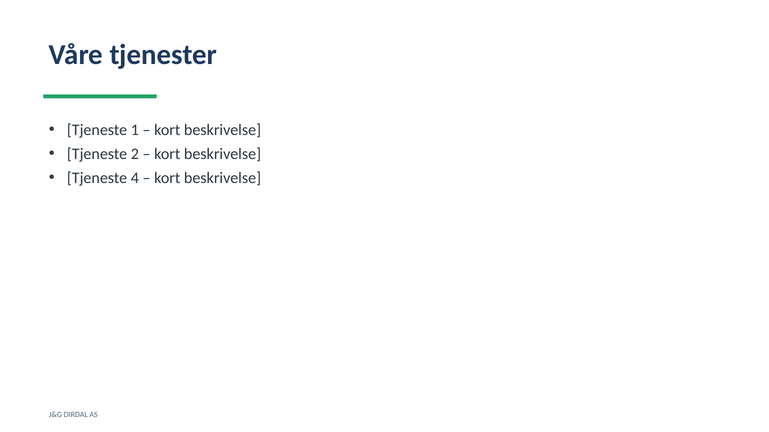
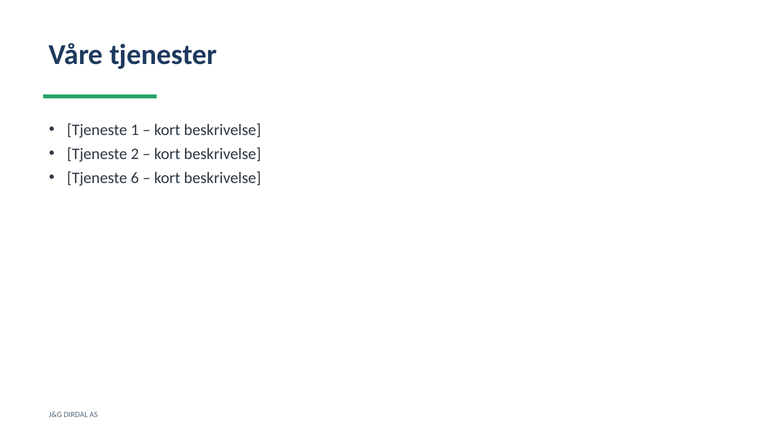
4: 4 -> 6
